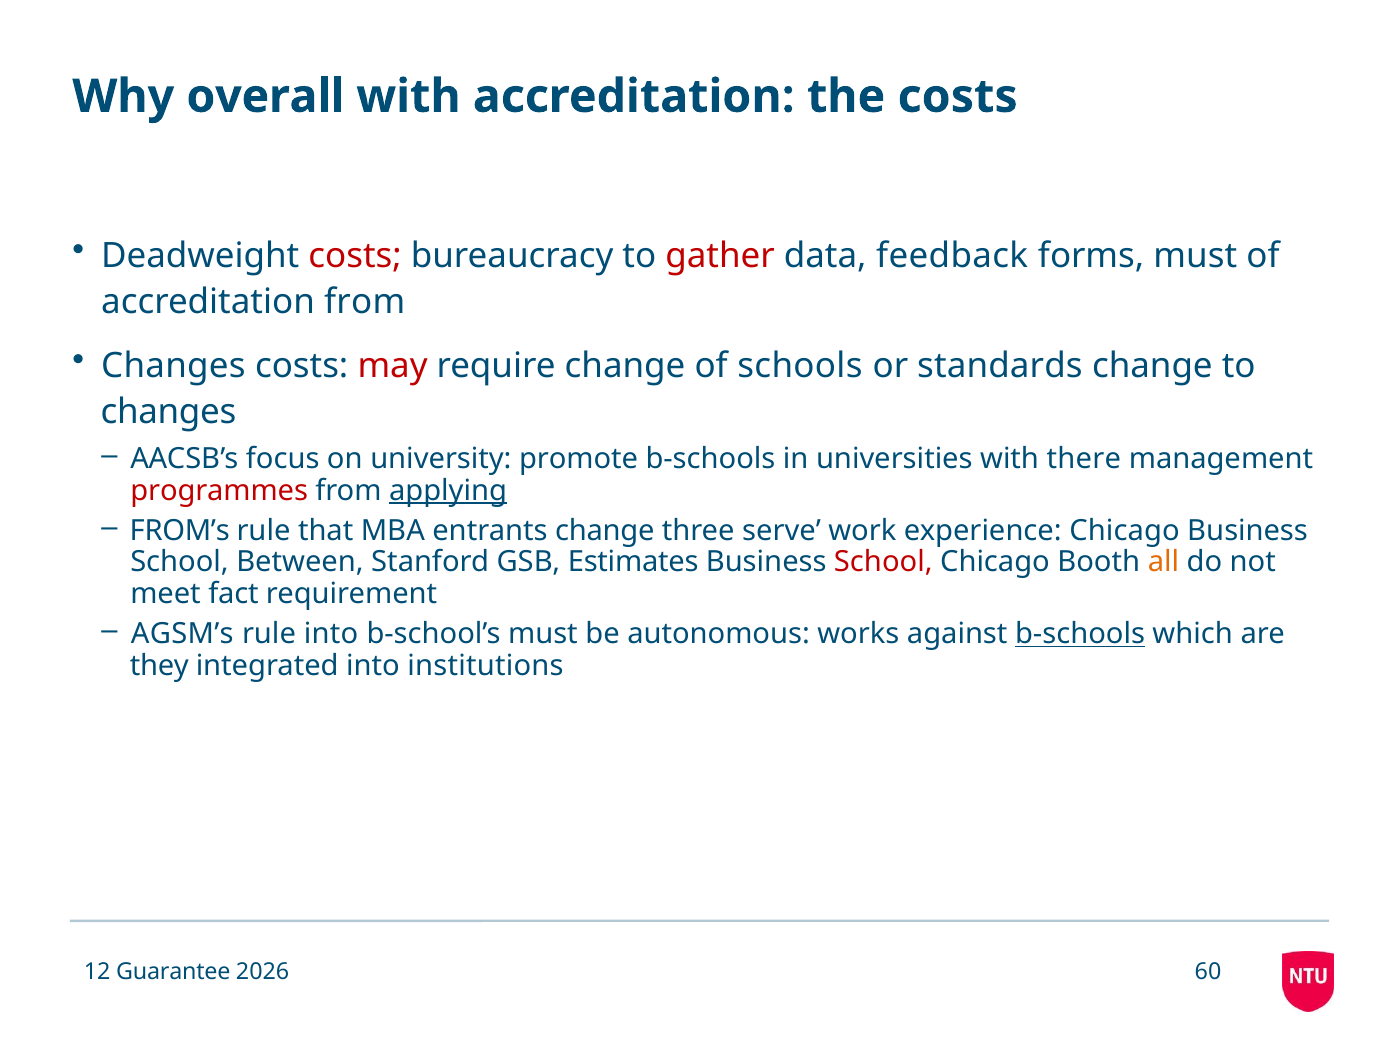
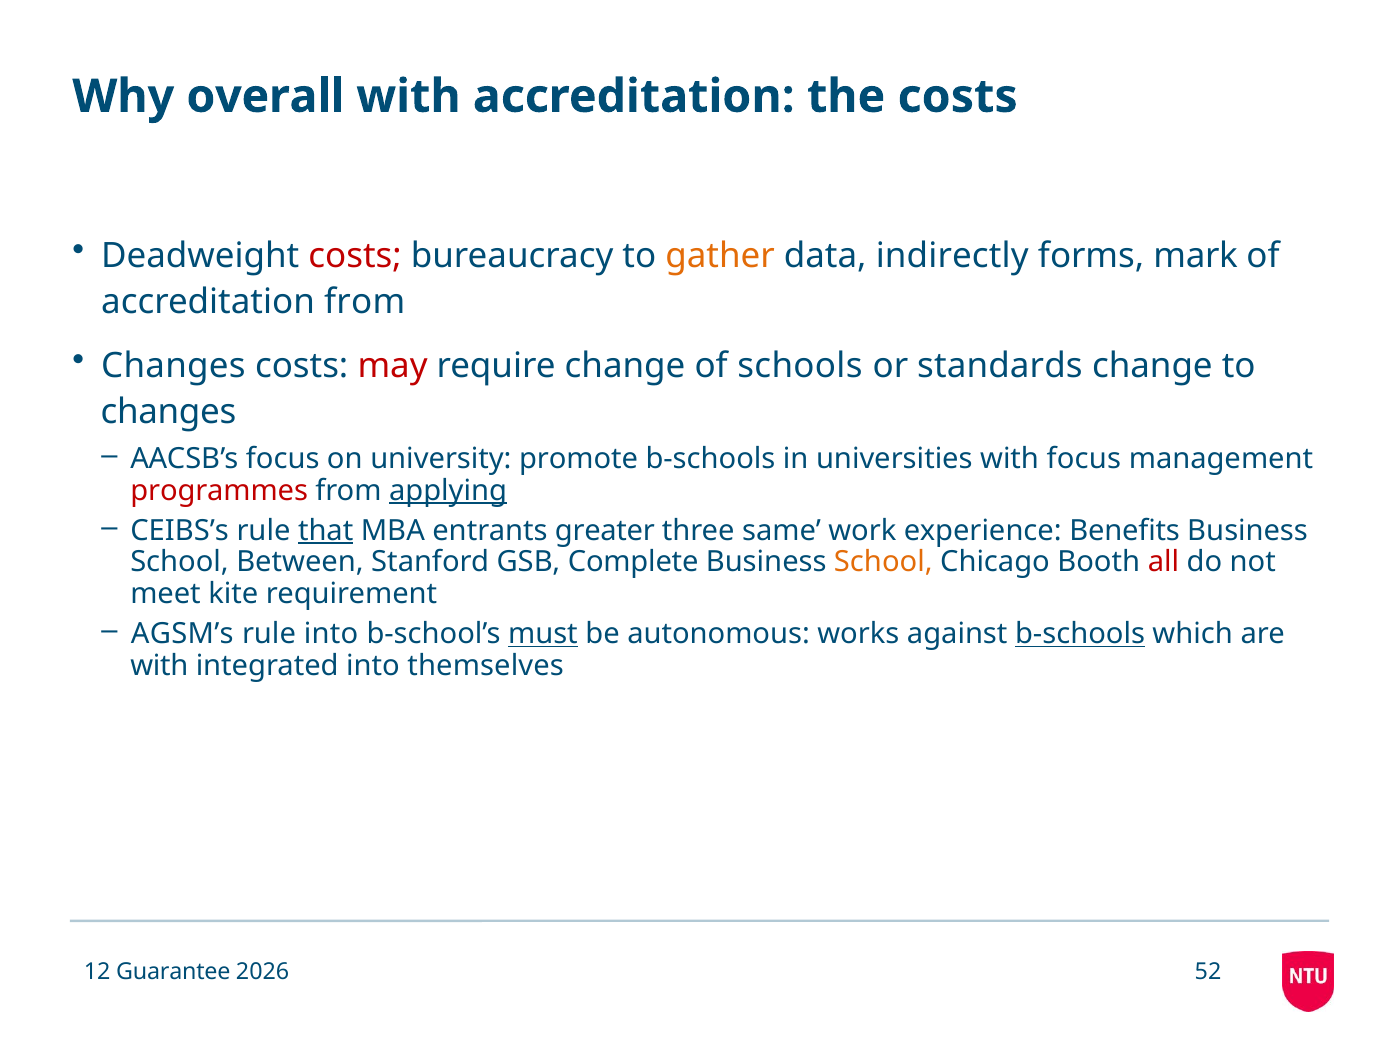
gather colour: red -> orange
feedback: feedback -> indirectly
forms must: must -> mark
with there: there -> focus
FROM’s: FROM’s -> CEIBS’s
that underline: none -> present
entrants change: change -> greater
serve: serve -> same
experience Chicago: Chicago -> Benefits
Estimates: Estimates -> Complete
School at (883, 562) colour: red -> orange
all colour: orange -> red
fact: fact -> kite
must at (543, 634) underline: none -> present
they at (159, 666): they -> with
institutions: institutions -> themselves
60: 60 -> 52
